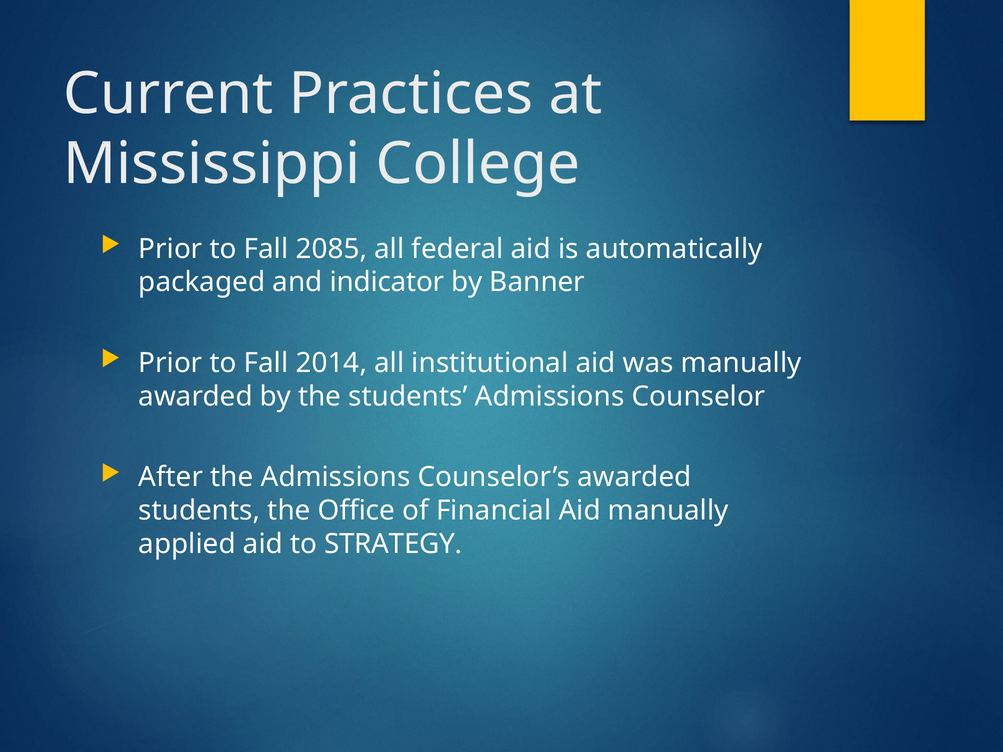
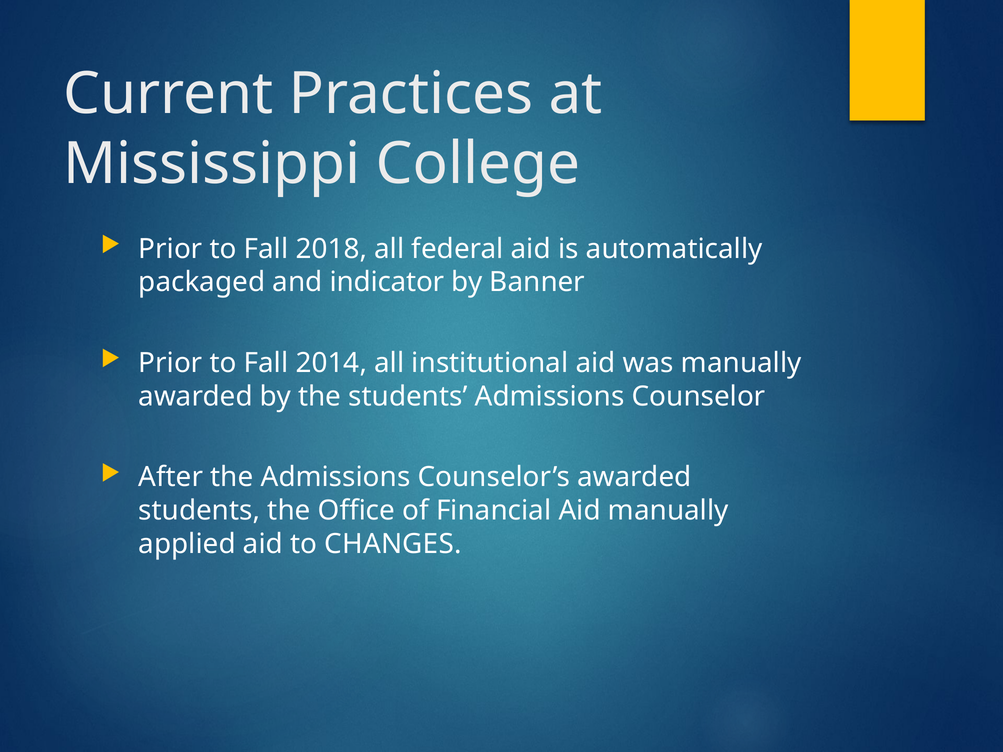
2085: 2085 -> 2018
STRATEGY: STRATEGY -> CHANGES
